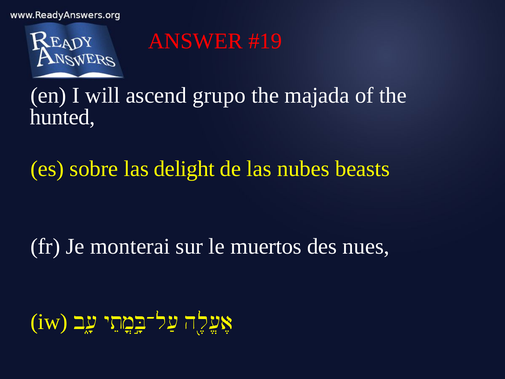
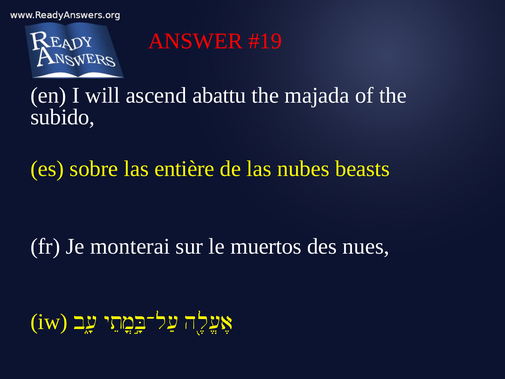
grupo: grupo -> abattu
hunted: hunted -> subido
delight: delight -> entière
